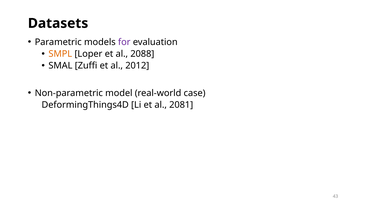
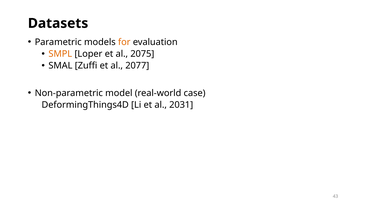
for colour: purple -> orange
2088: 2088 -> 2075
2012: 2012 -> 2077
2081: 2081 -> 2031
